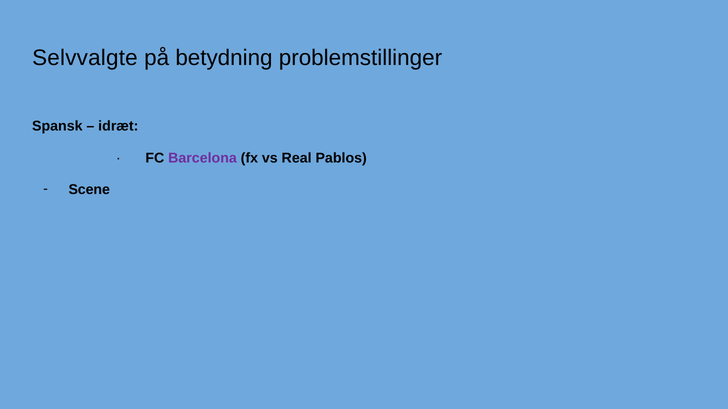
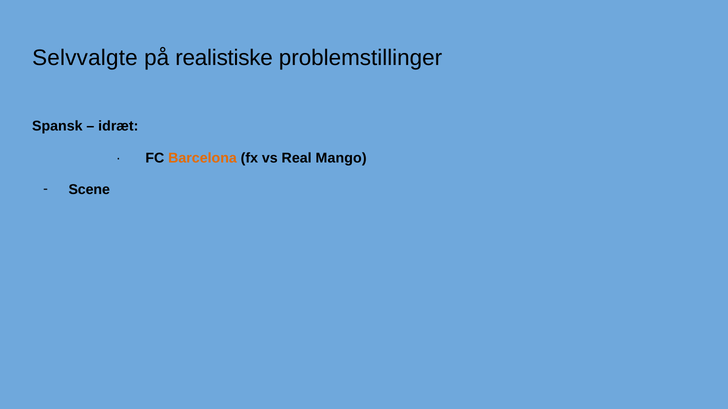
betydning: betydning -> realistiske
Barcelona colour: purple -> orange
Pablos: Pablos -> Mango
